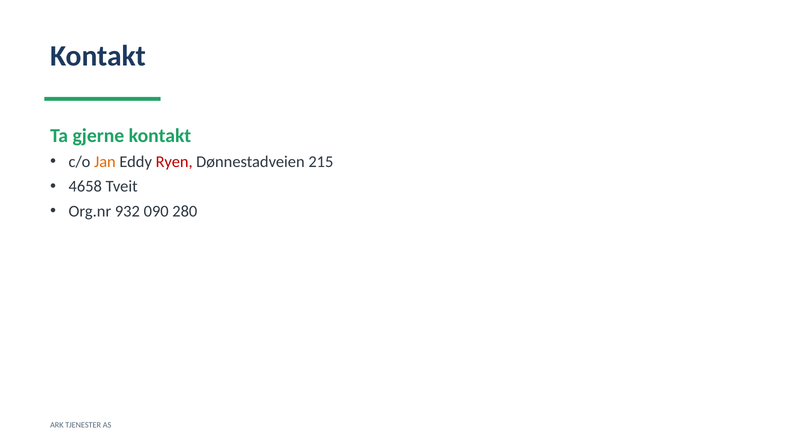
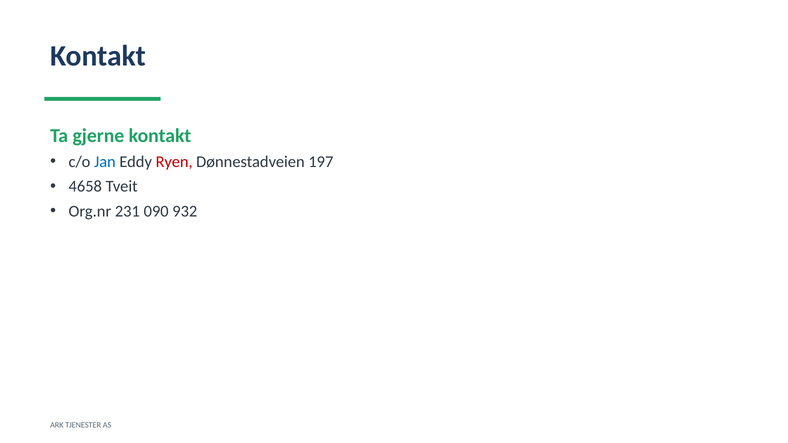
Jan colour: orange -> blue
215: 215 -> 197
932: 932 -> 231
280: 280 -> 932
